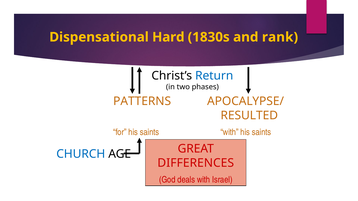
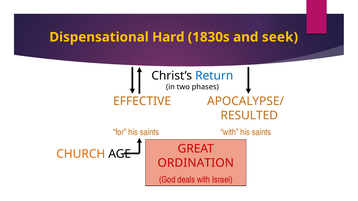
rank: rank -> seek
PATTERNS: PATTERNS -> EFFECTIVE
CHURCH colour: blue -> orange
DIFFERENCES: DIFFERENCES -> ORDINATION
